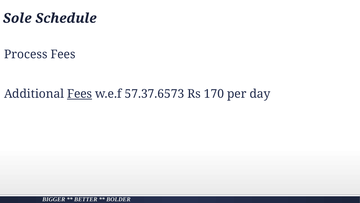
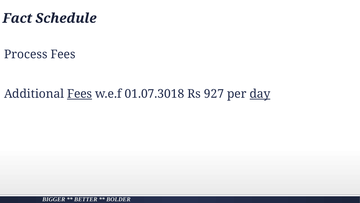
Sole: Sole -> Fact
57.37.6573: 57.37.6573 -> 01.07.3018
170: 170 -> 927
day underline: none -> present
